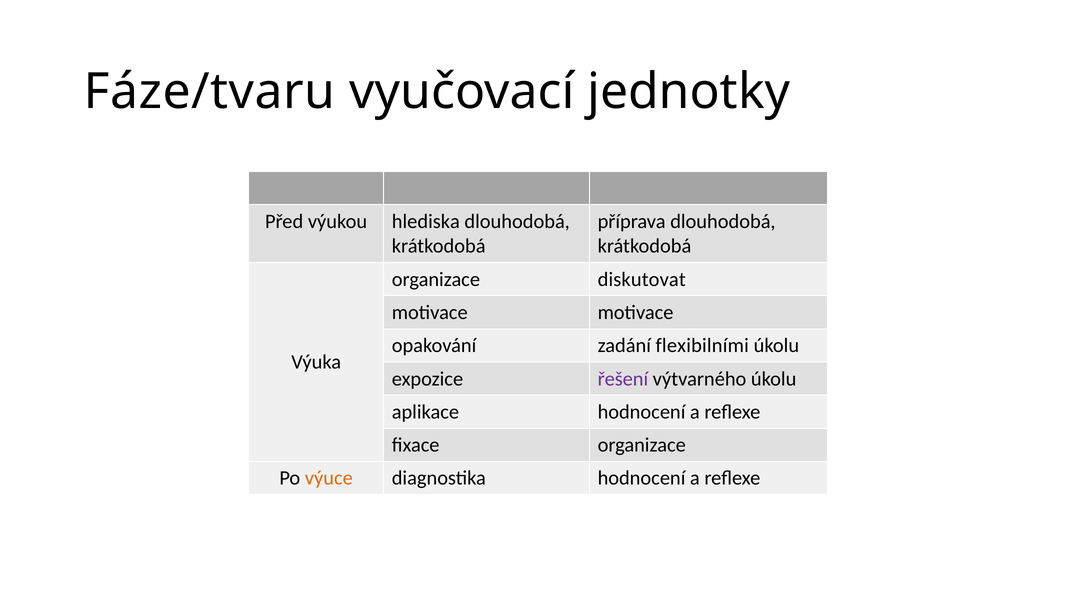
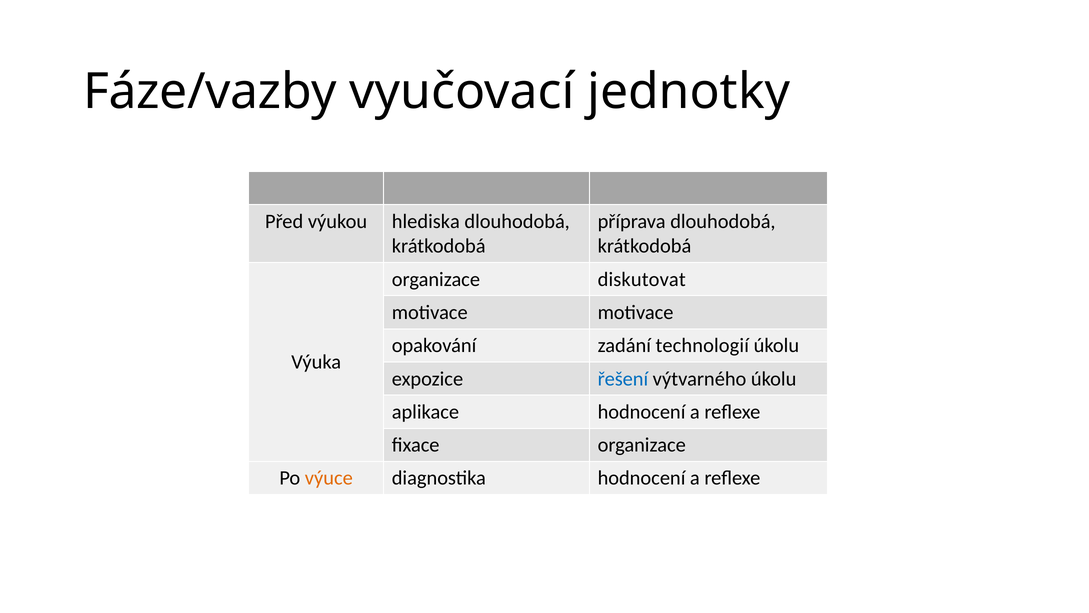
Fáze/tvaru: Fáze/tvaru -> Fáze/vazby
flexibilními: flexibilními -> technologií
řešení colour: purple -> blue
